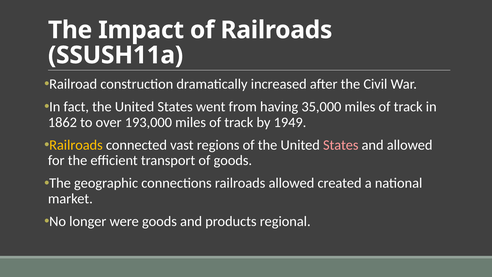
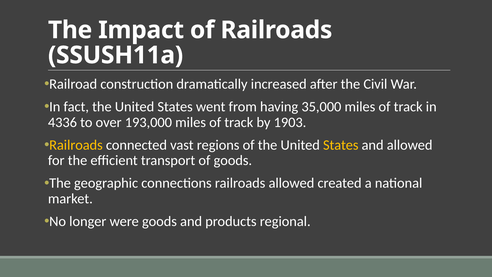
1862: 1862 -> 4336
1949: 1949 -> 1903
States at (341, 145) colour: pink -> yellow
